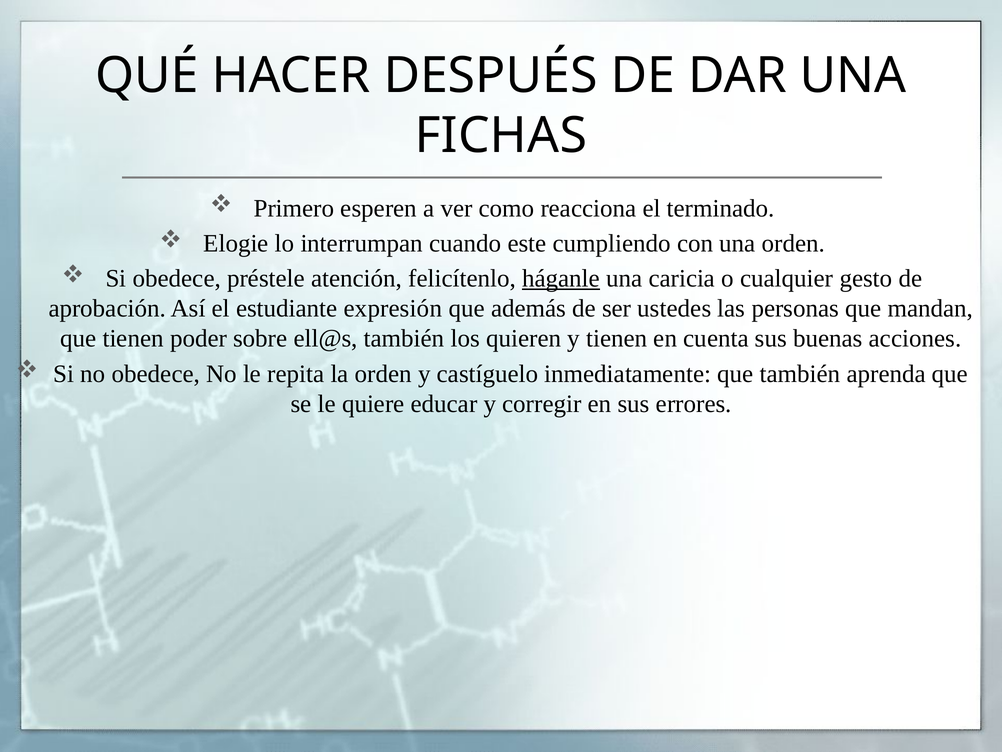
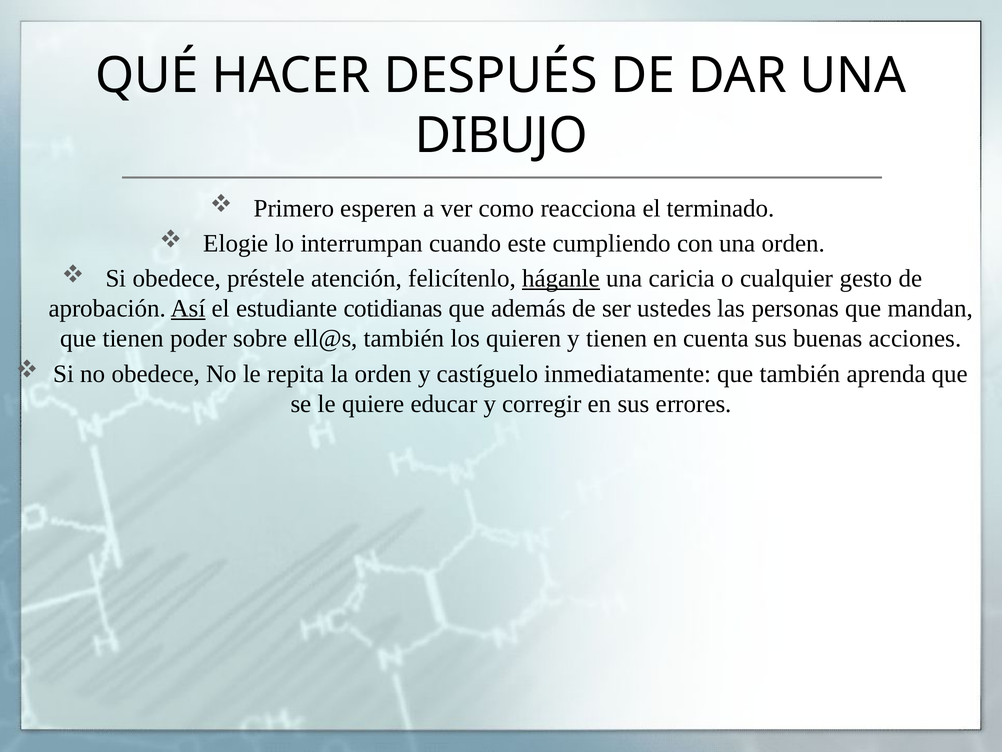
FICHAS: FICHAS -> DIBUJO
Así underline: none -> present
expresión: expresión -> cotidianas
